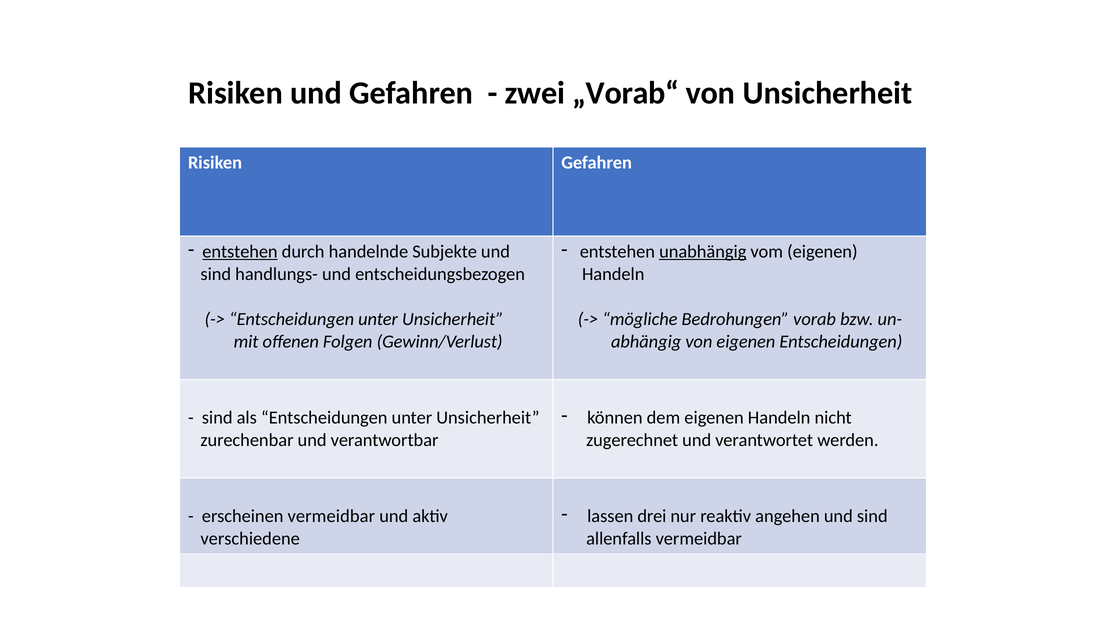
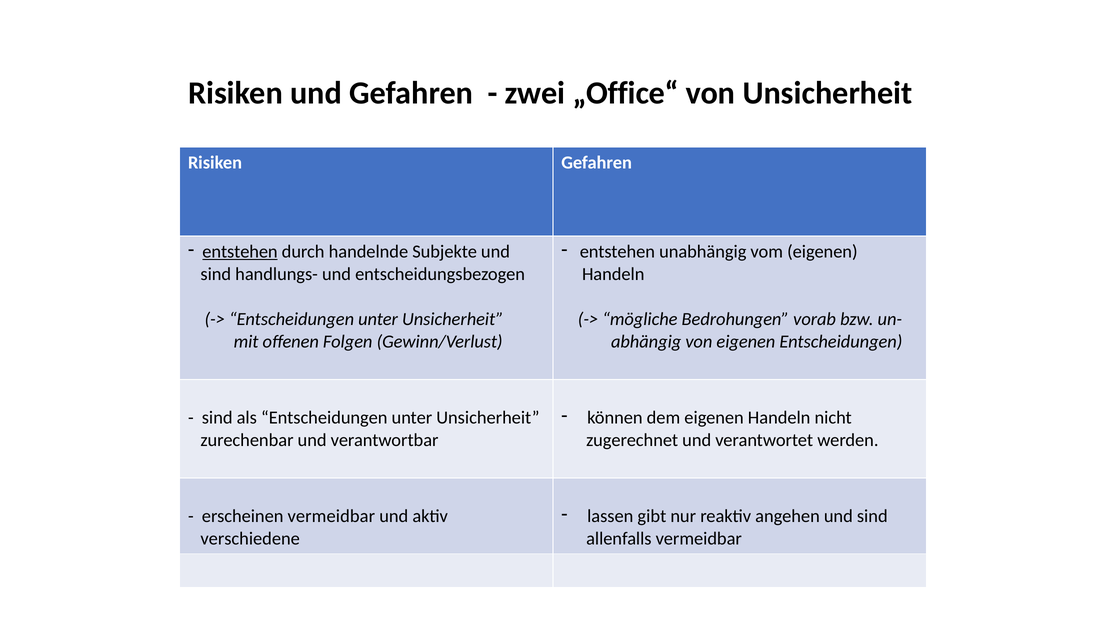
„Vorab“: „Vorab“ -> „Office“
unabhängig underline: present -> none
drei: drei -> gibt
